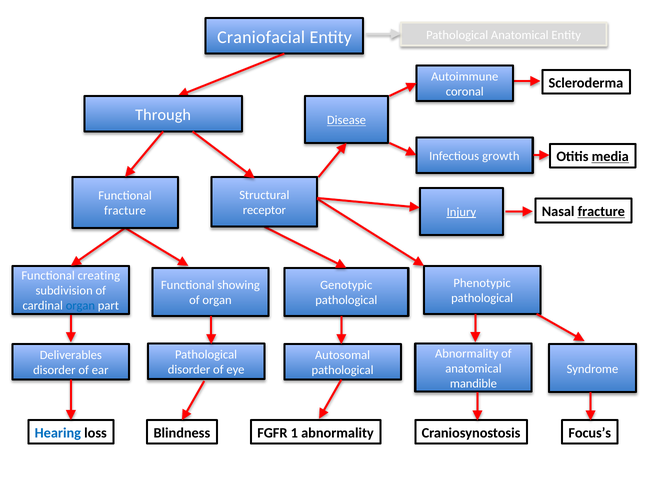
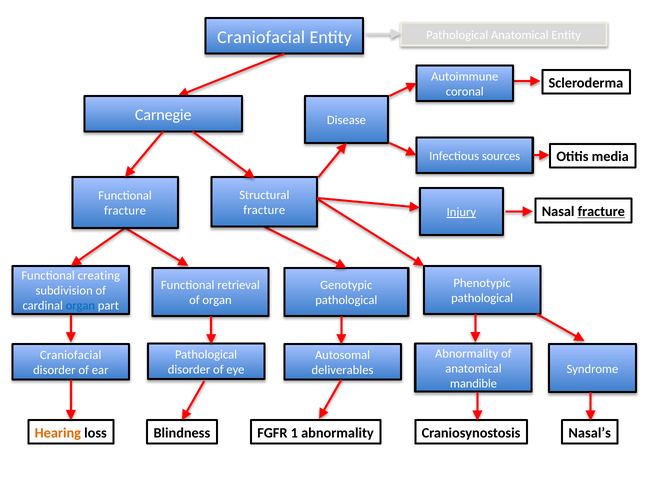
Through: Through -> Carnegie
Disease underline: present -> none
growth: growth -> sources
media underline: present -> none
receptor at (264, 210): receptor -> fracture
showing: showing -> retrieval
Deliverables at (71, 355): Deliverables -> Craniofacial
pathological at (343, 370): pathological -> deliverables
Hearing colour: blue -> orange
Focus’s: Focus’s -> Nasal’s
